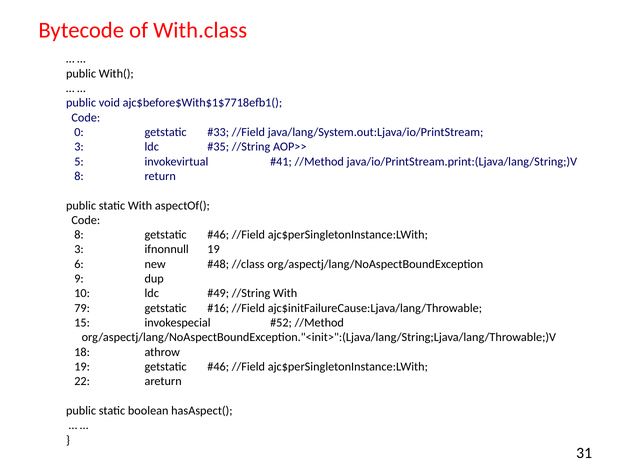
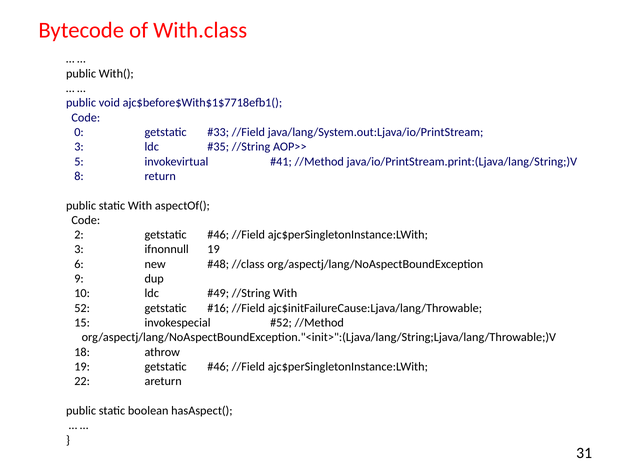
8 at (79, 235): 8 -> 2
79: 79 -> 52
